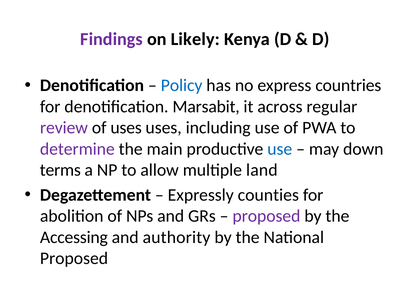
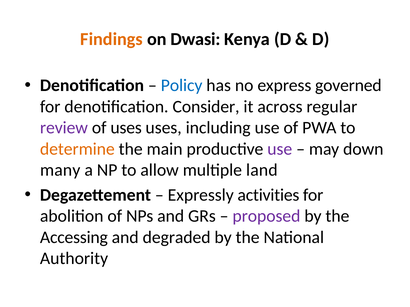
Findings colour: purple -> orange
Likely: Likely -> Dwasi
countries: countries -> governed
Marsabit: Marsabit -> Consider
determine colour: purple -> orange
use at (280, 149) colour: blue -> purple
terms: terms -> many
counties: counties -> activities
authority: authority -> degraded
Proposed at (74, 259): Proposed -> Authority
